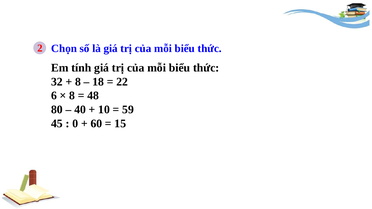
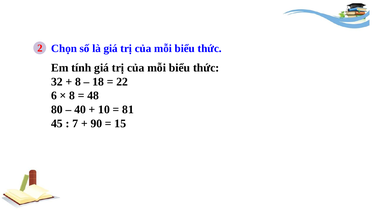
59: 59 -> 81
0: 0 -> 7
60: 60 -> 90
